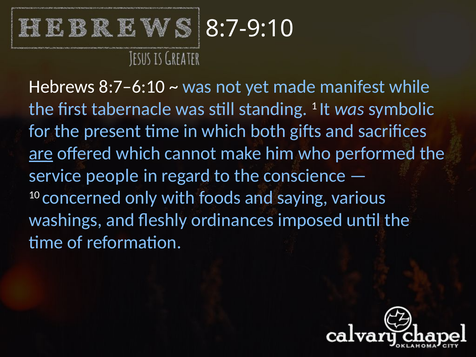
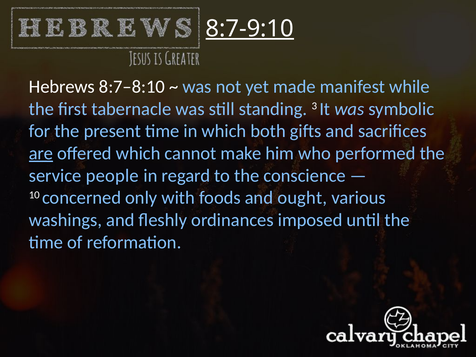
8:7-9:10 underline: none -> present
8:7–6:10: 8:7–6:10 -> 8:7–8:10
1: 1 -> 3
saying: saying -> ought
